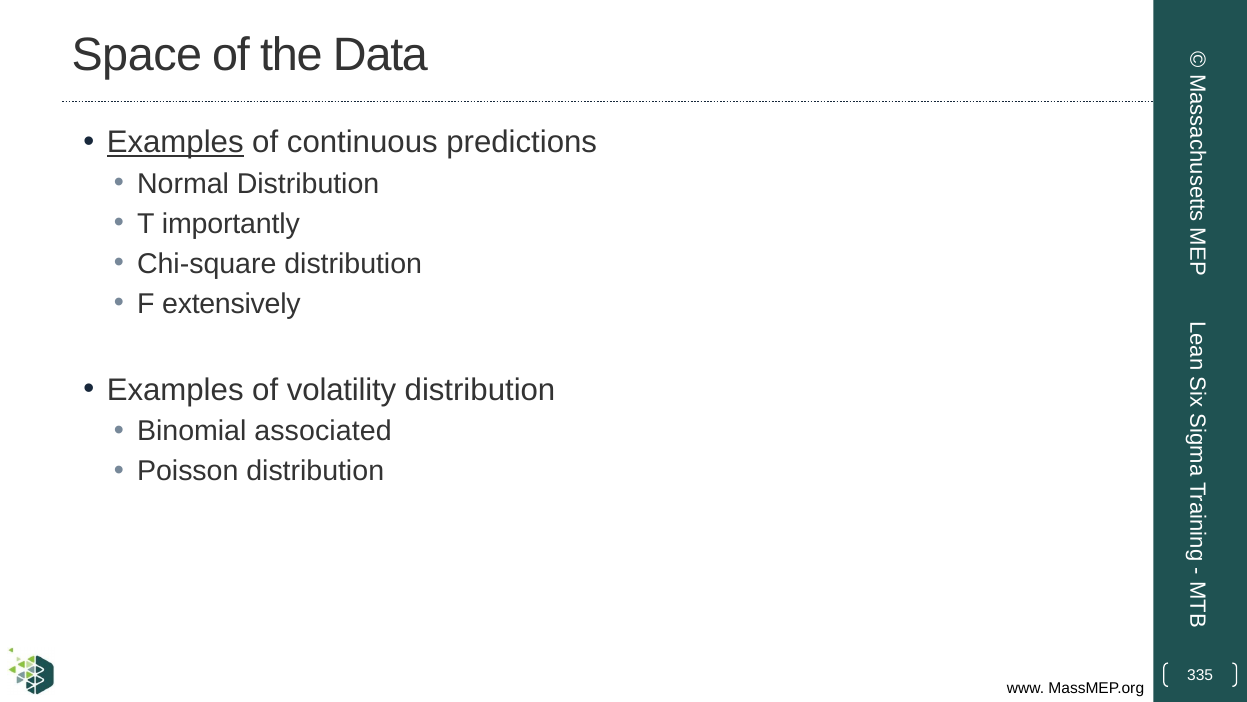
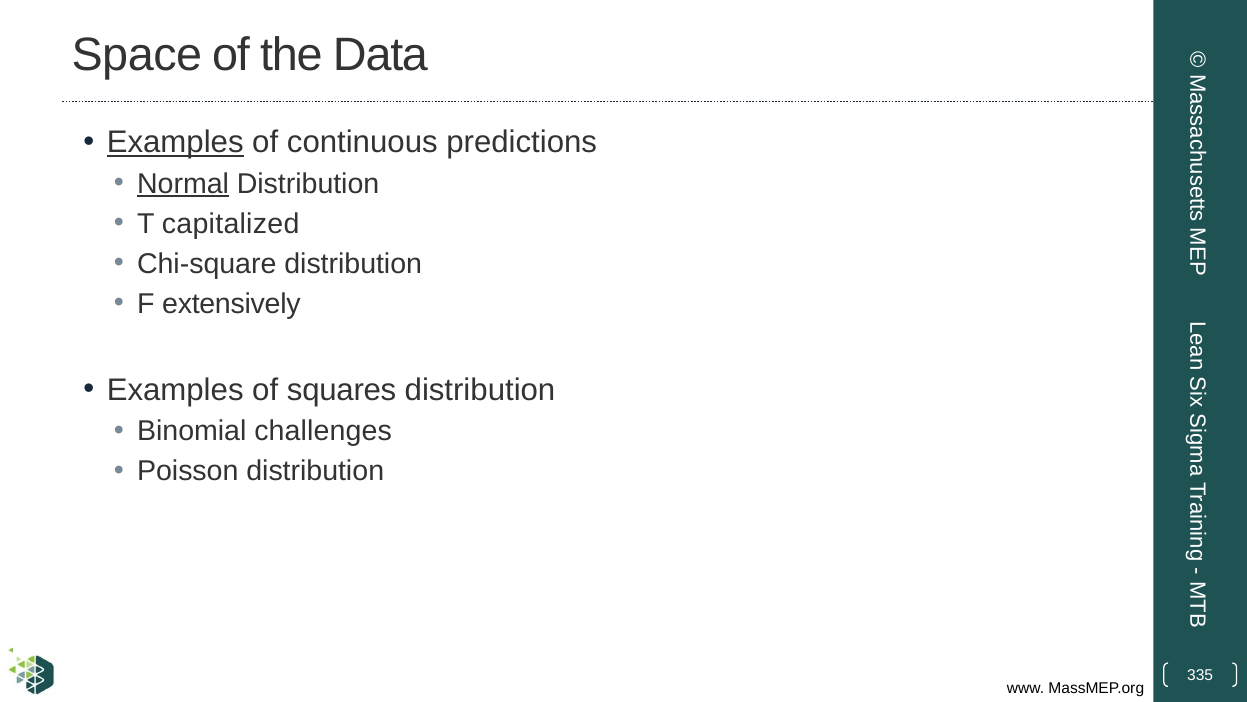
Normal underline: none -> present
importantly: importantly -> capitalized
volatility: volatility -> squares
associated: associated -> challenges
